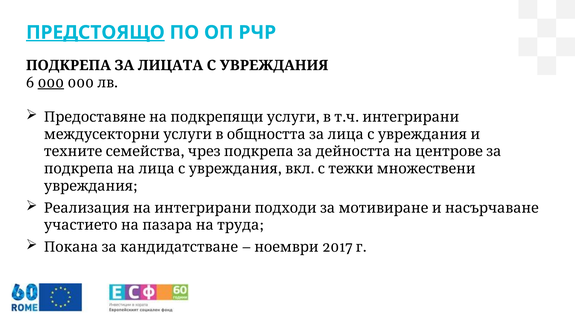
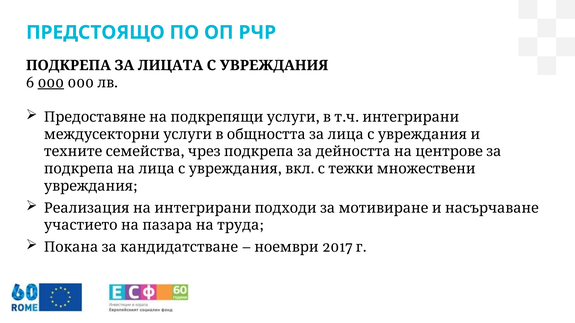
ПРЕДСТОЯЩО underline: present -> none
